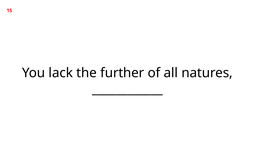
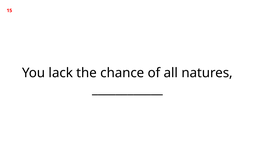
further: further -> chance
